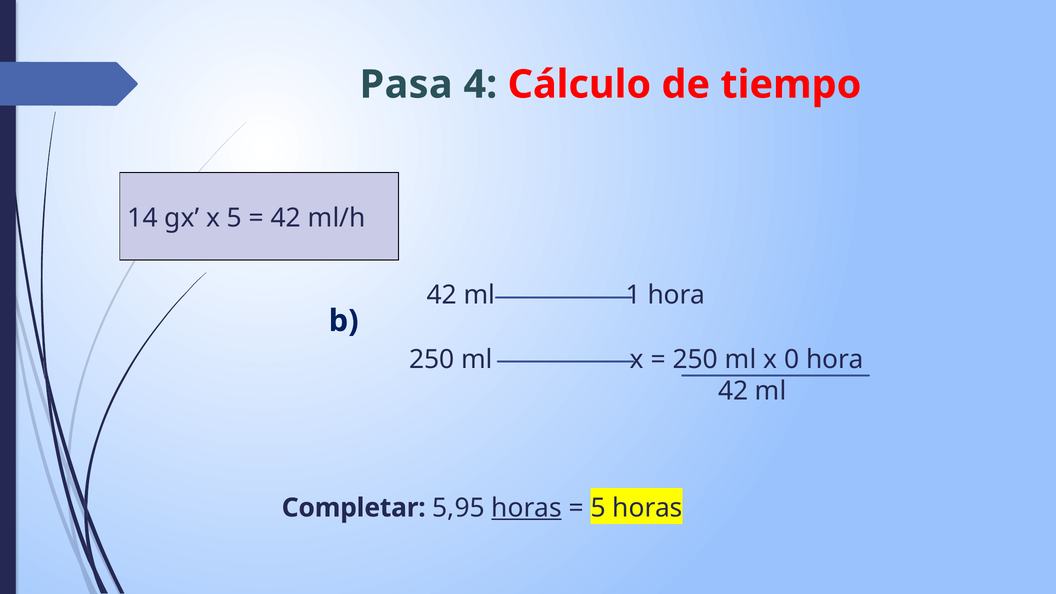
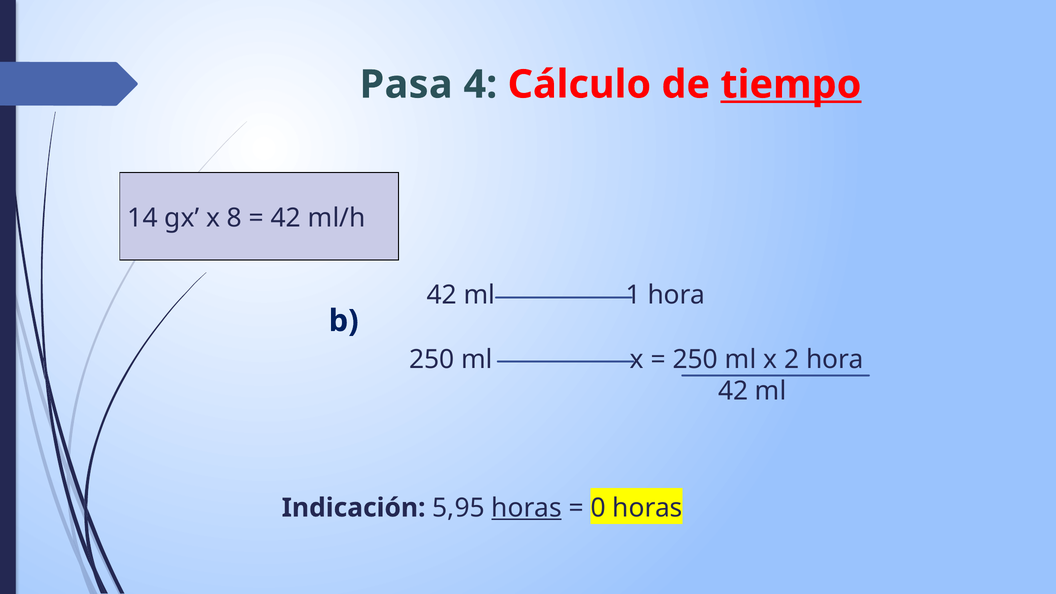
tiempo underline: none -> present
x 5: 5 -> 8
0: 0 -> 2
Completar: Completar -> Indicación
5 at (598, 508): 5 -> 0
